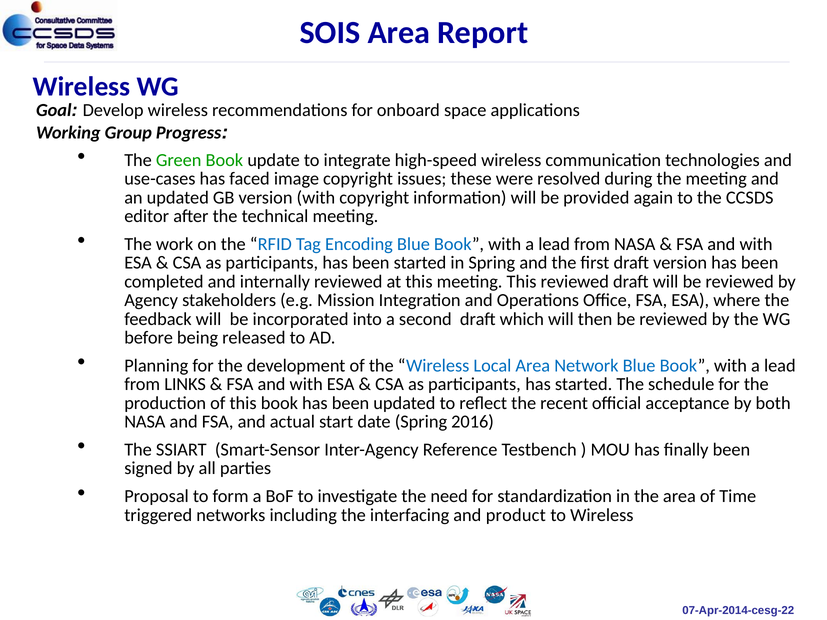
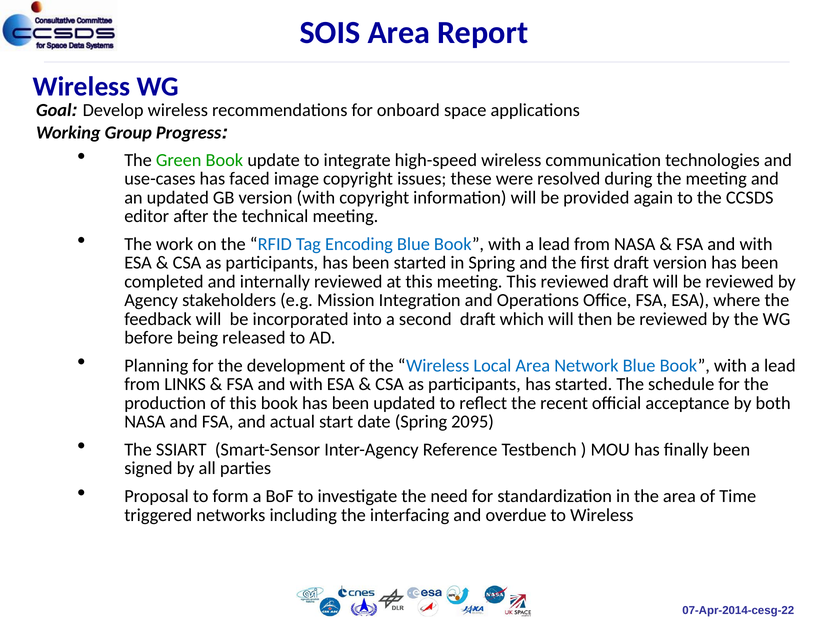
2016: 2016 -> 2095
product: product -> overdue
